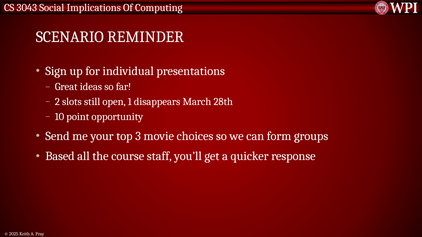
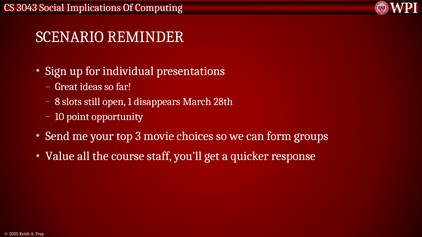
2: 2 -> 8
Based: Based -> Value
